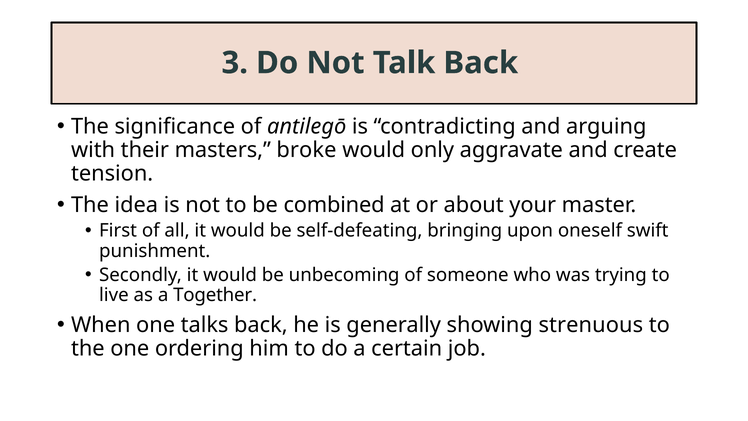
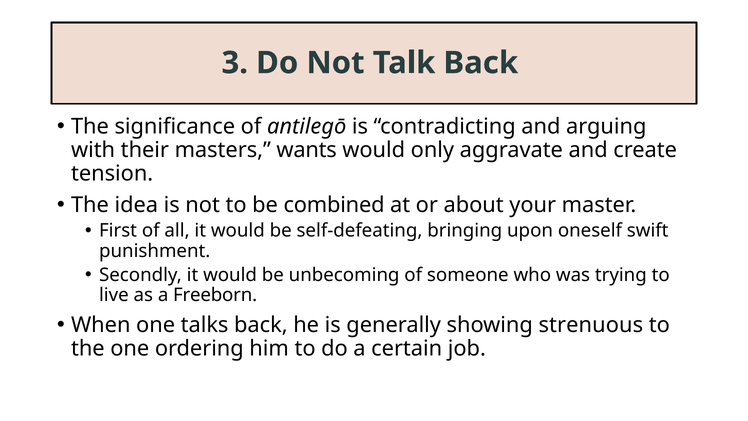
broke: broke -> wants
Together: Together -> Freeborn
